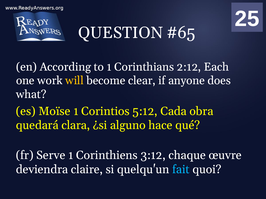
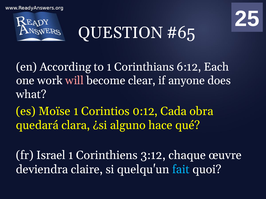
2:12: 2:12 -> 6:12
will colour: yellow -> pink
5:12: 5:12 -> 0:12
Serve: Serve -> Israel
